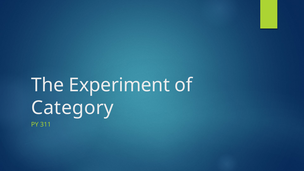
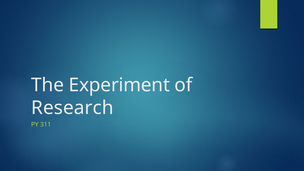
Category: Category -> Research
